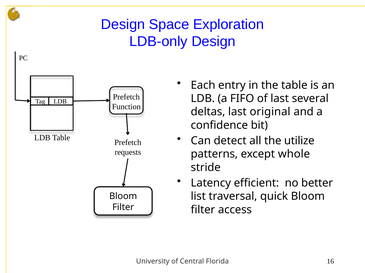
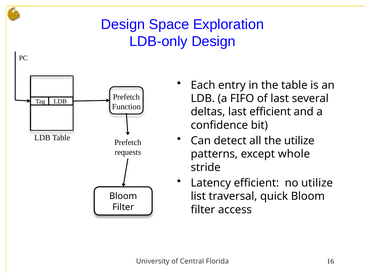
last original: original -> efficient
no better: better -> utilize
